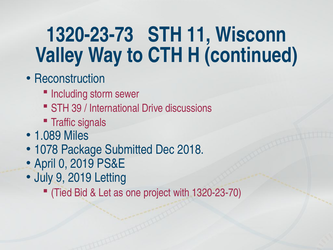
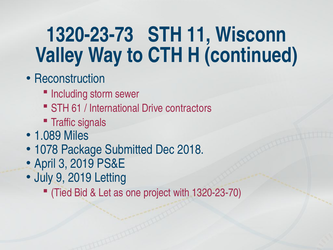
39: 39 -> 61
discussions: discussions -> contractors
0: 0 -> 3
